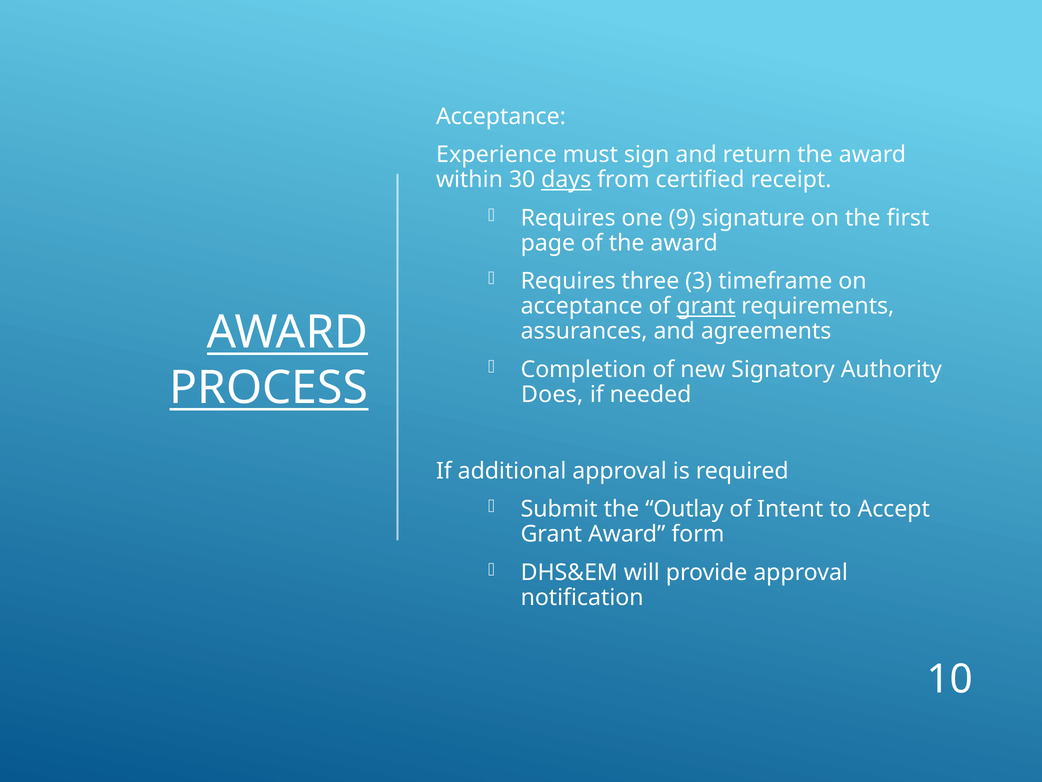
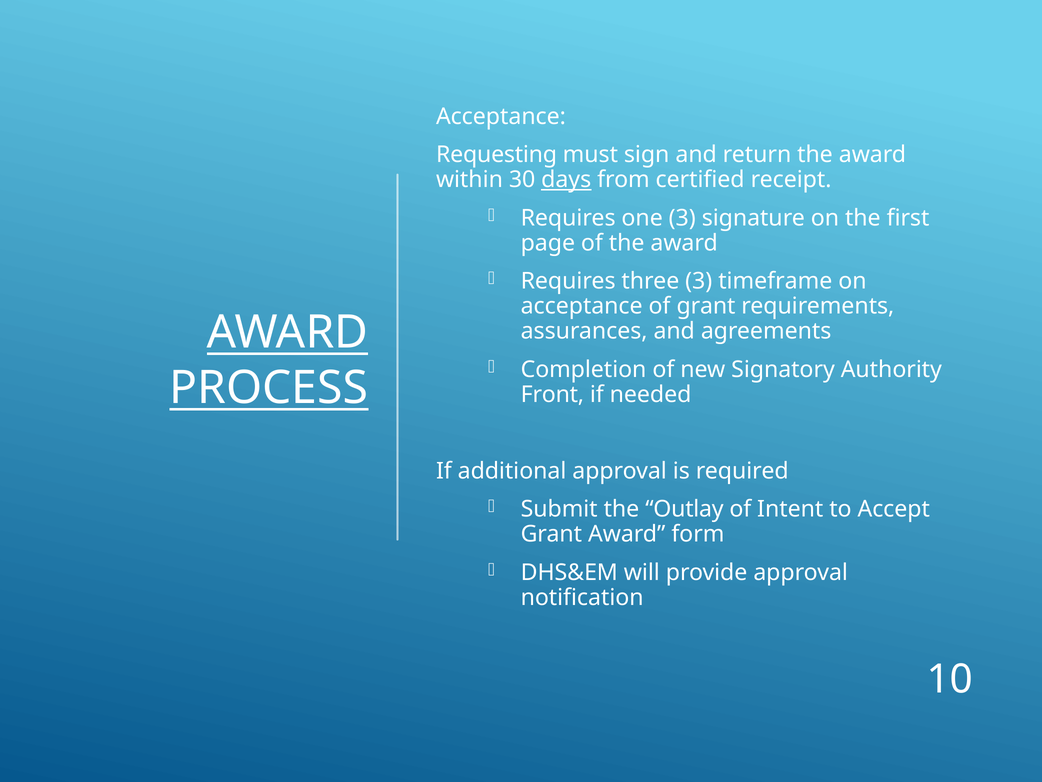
Experience: Experience -> Requesting
one 9: 9 -> 3
grant at (706, 306) underline: present -> none
Does: Does -> Front
